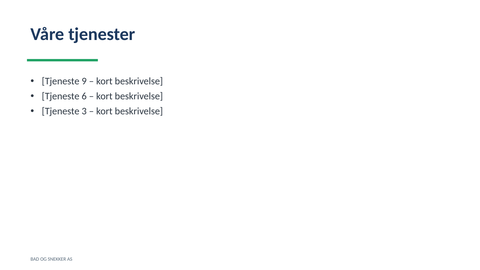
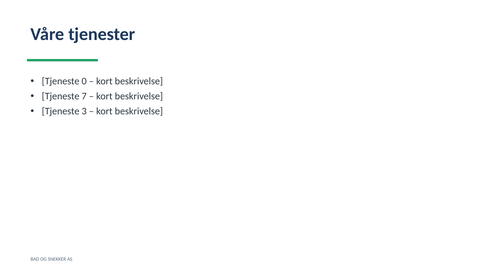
9: 9 -> 0
6: 6 -> 7
